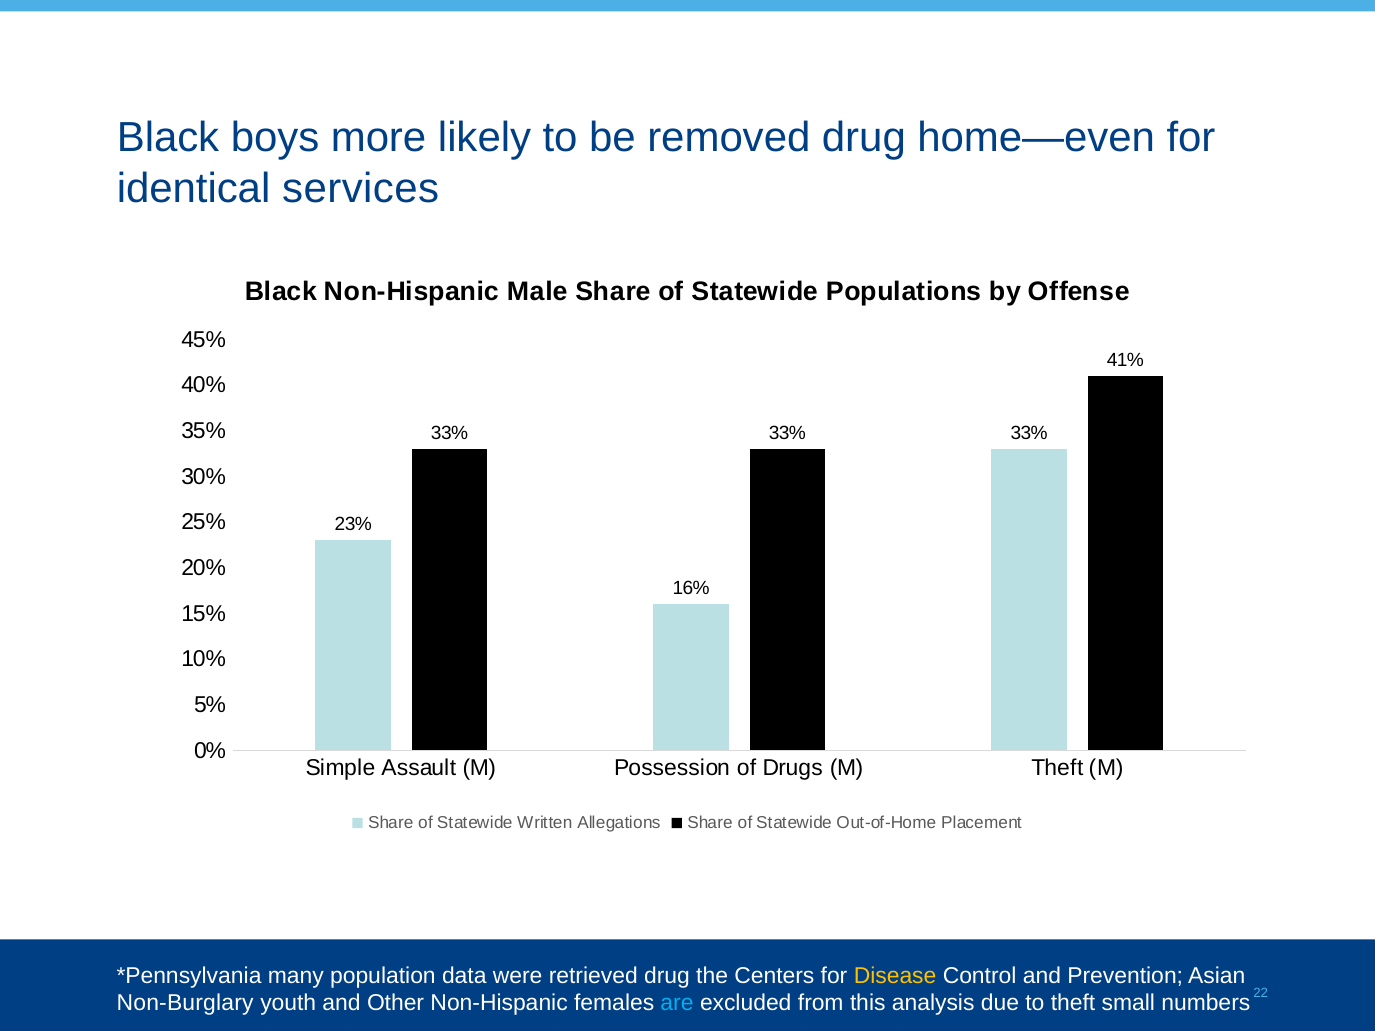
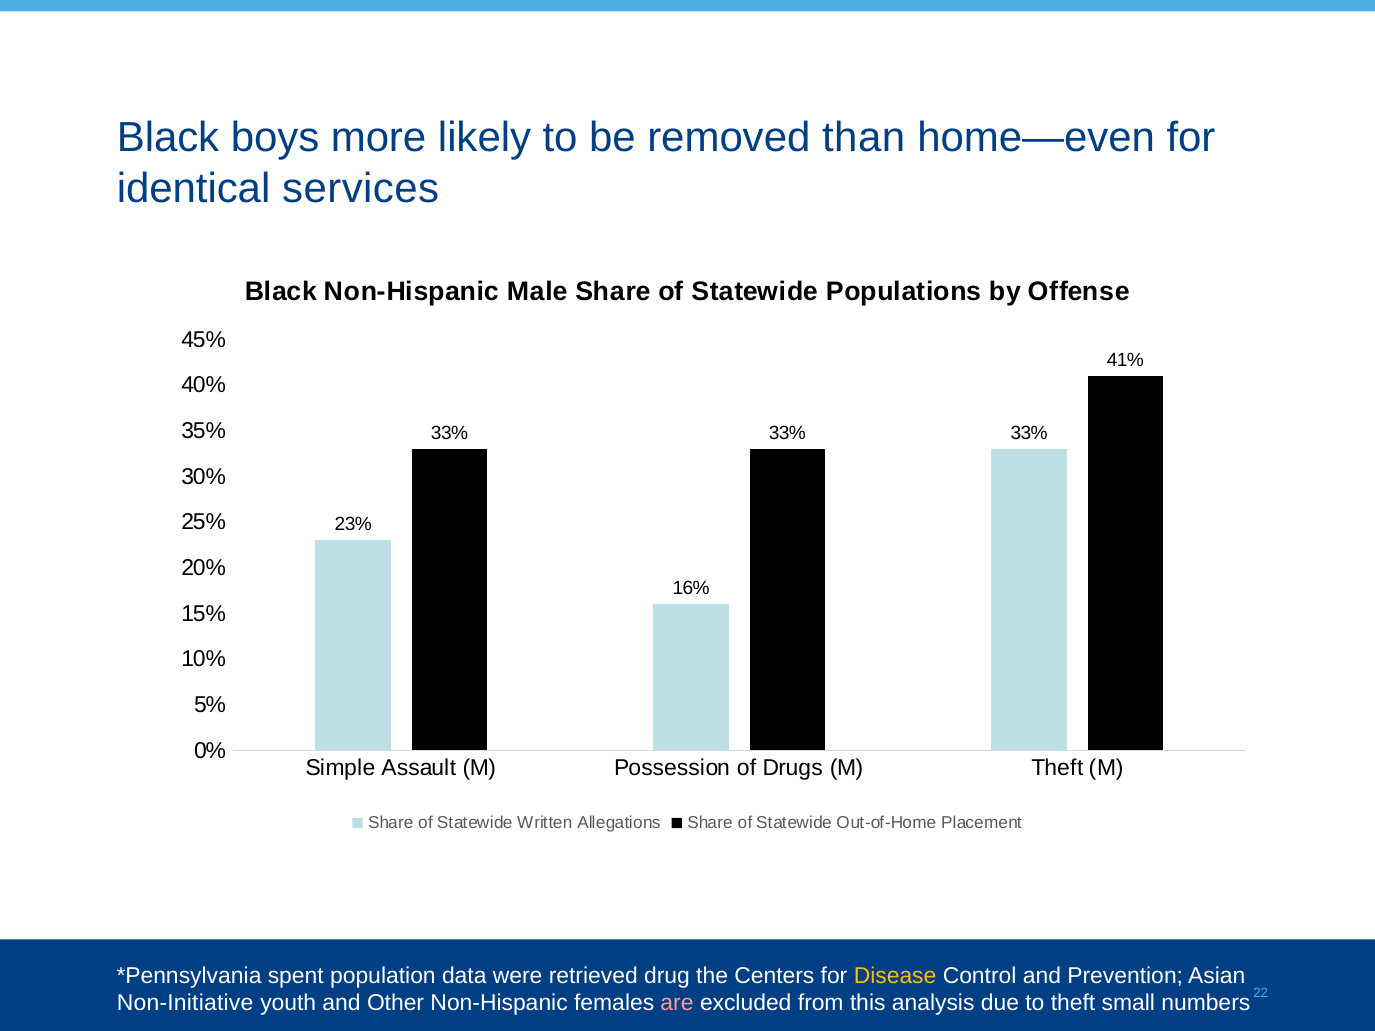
removed drug: drug -> than
many: many -> spent
Non-Burglary: Non-Burglary -> Non-Initiative
are colour: light blue -> pink
